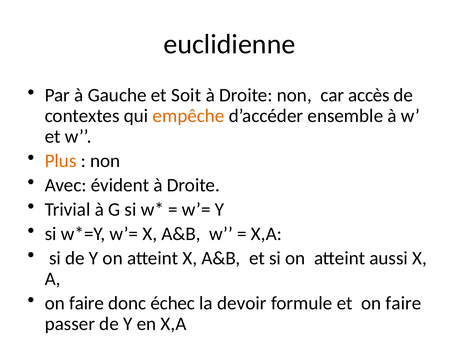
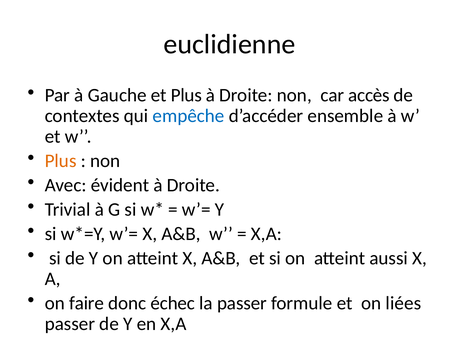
et Soit: Soit -> Plus
empêche colour: orange -> blue
la devoir: devoir -> passer
et on faire: faire -> liées
